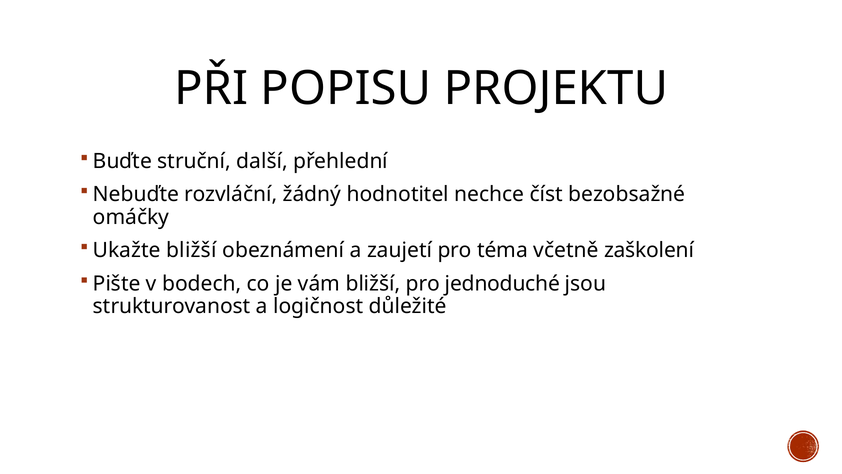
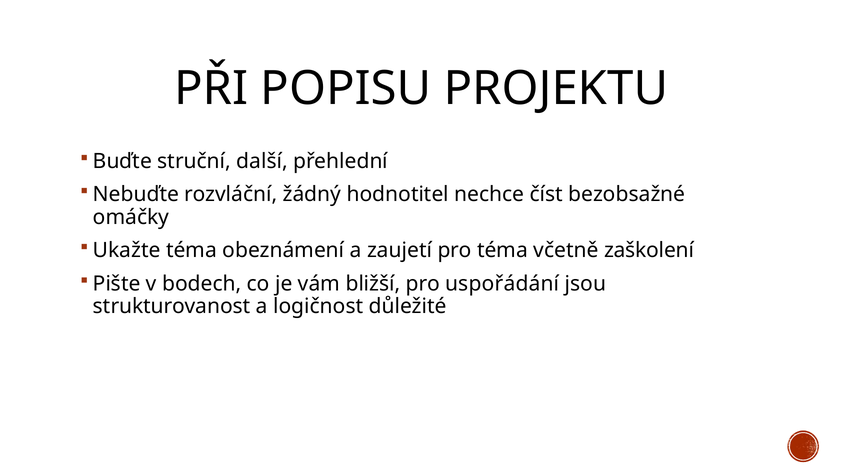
Ukažte bližší: bližší -> téma
jednoduché: jednoduché -> uspořádání
